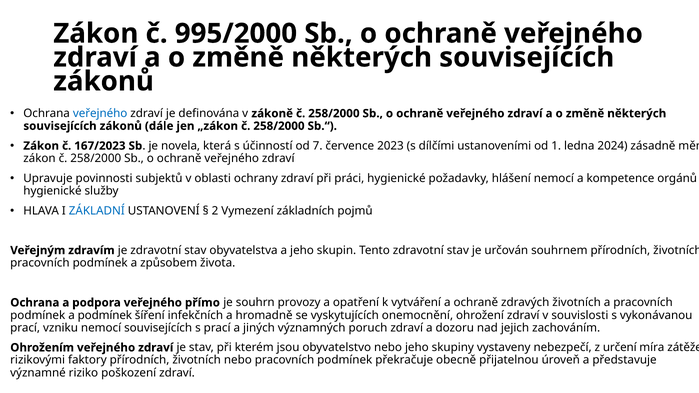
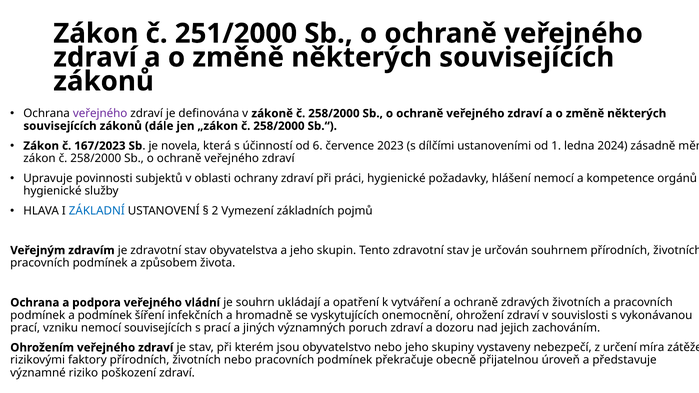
995/2000: 995/2000 -> 251/2000
veřejného at (100, 113) colour: blue -> purple
7: 7 -> 6
přímo: přímo -> vládní
provozy: provozy -> ukládají
